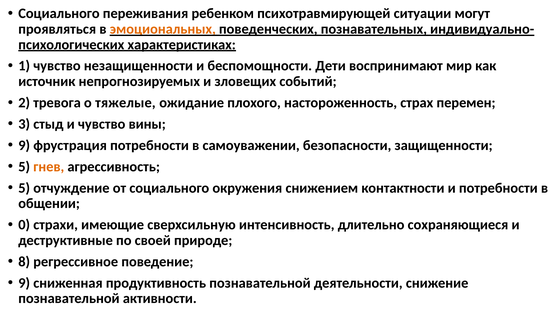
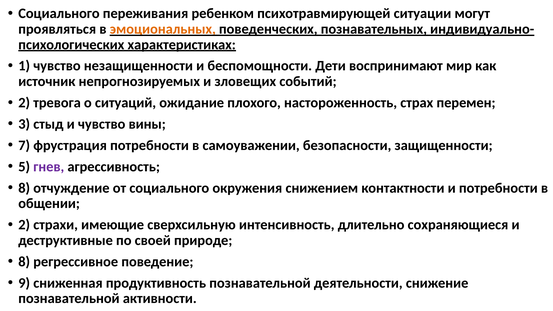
тяжелые: тяжелые -> ситуаций
9 at (24, 145): 9 -> 7
гнев colour: orange -> purple
5 at (24, 188): 5 -> 8
0 at (24, 225): 0 -> 2
